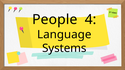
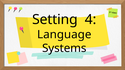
People: People -> Setting
